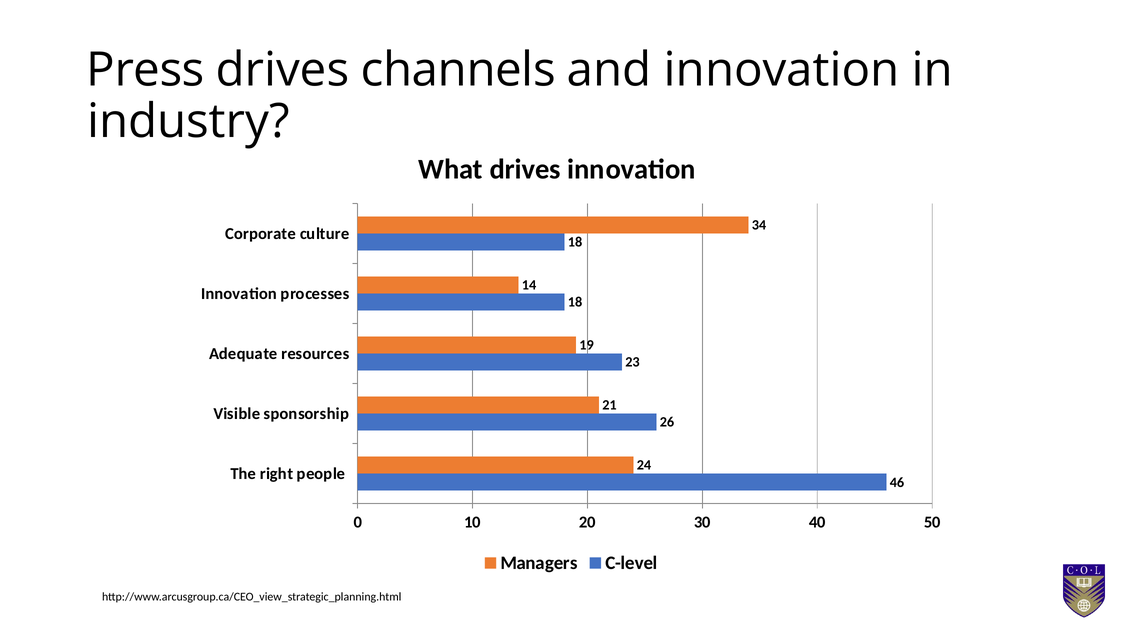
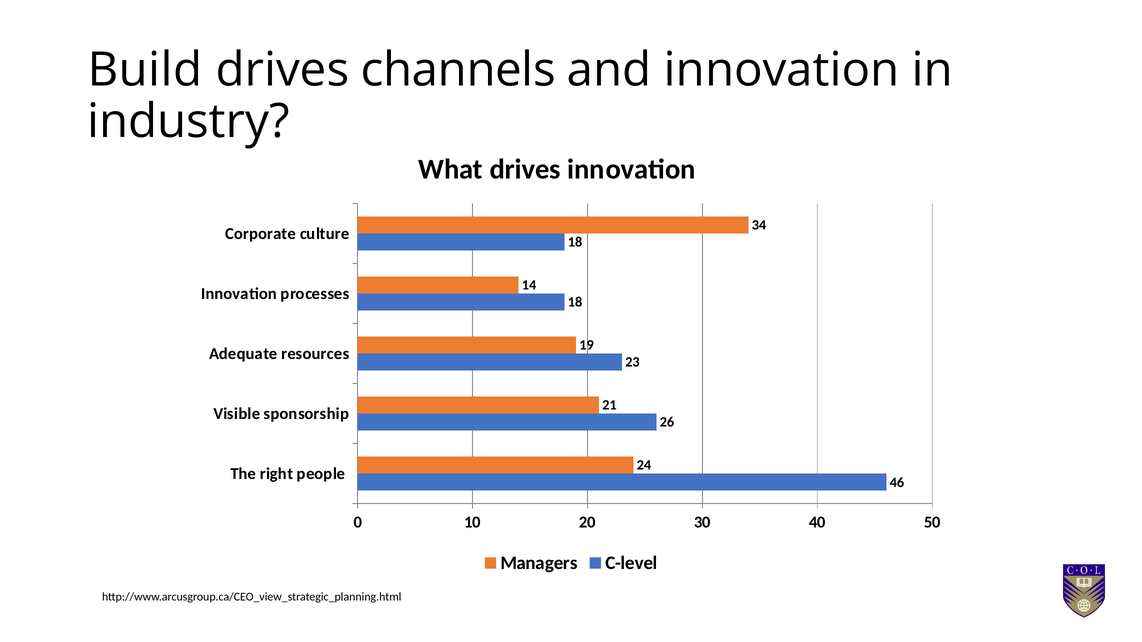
Press: Press -> Build
